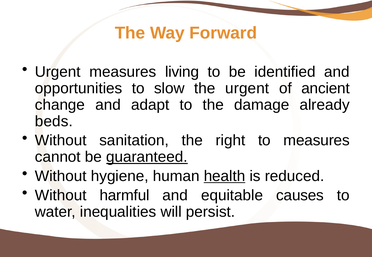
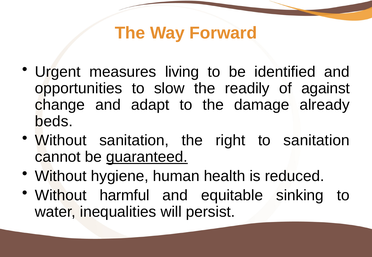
the urgent: urgent -> readily
ancient: ancient -> against
to measures: measures -> sanitation
health underline: present -> none
causes: causes -> sinking
